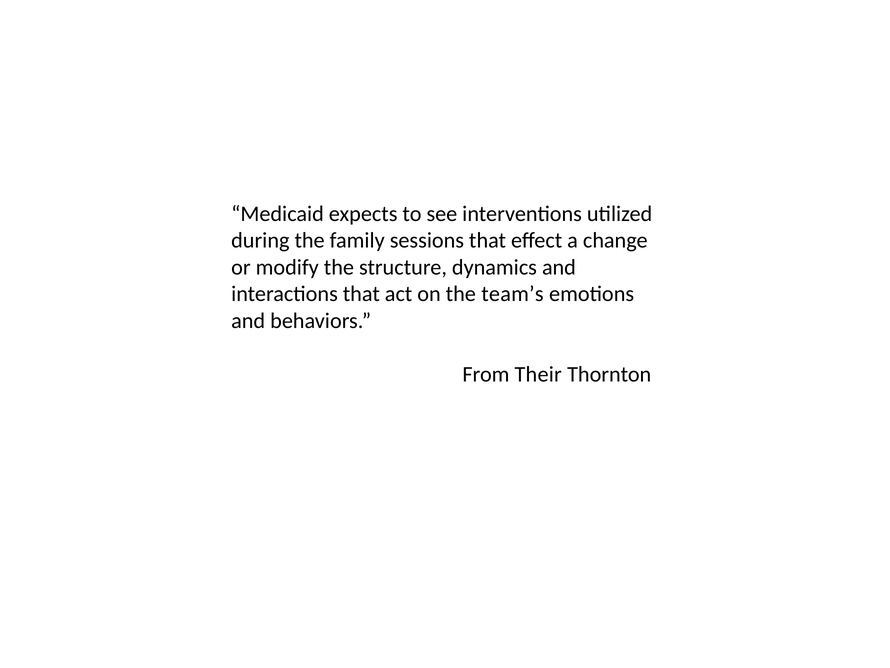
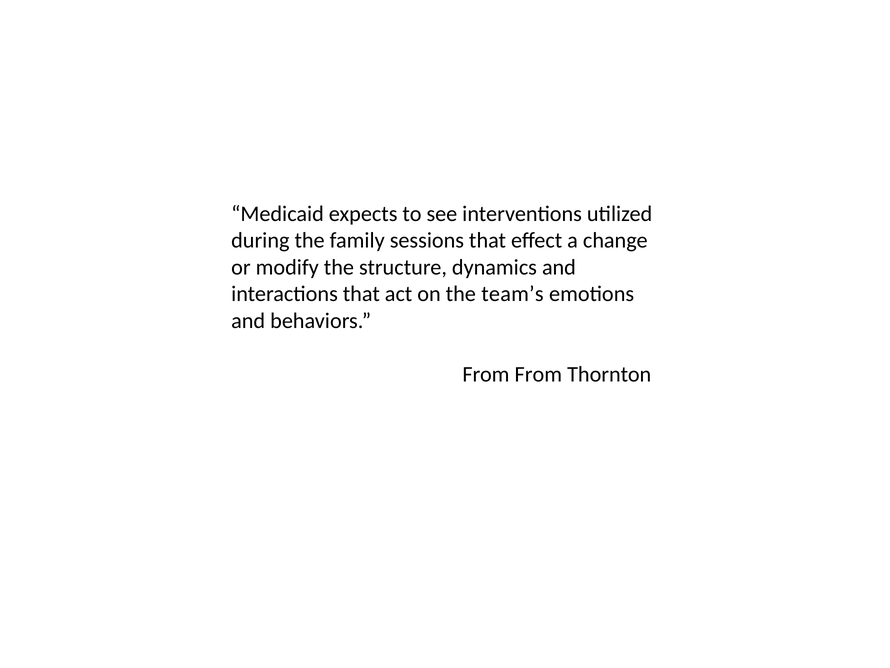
From Their: Their -> From
